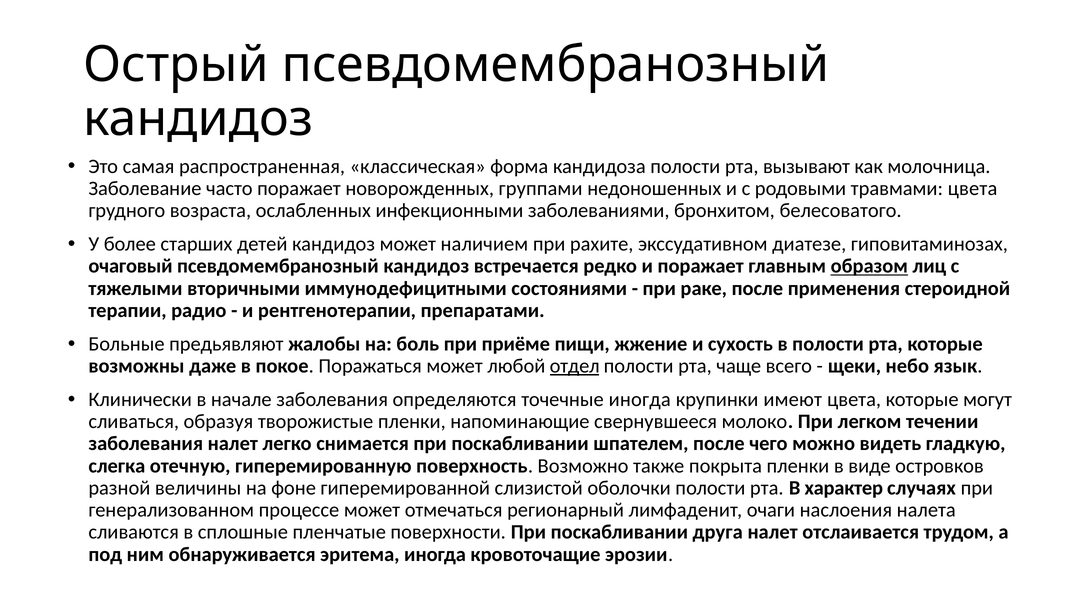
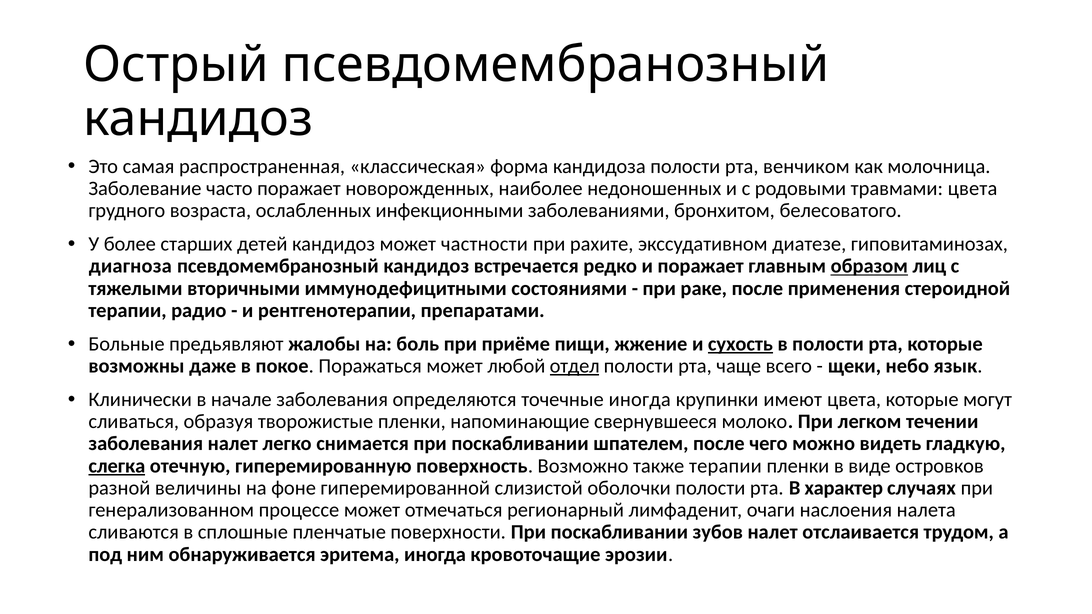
вызывают: вызывают -> венчиком
группами: группами -> наиболее
наличием: наличием -> частности
очаговый: очаговый -> диагноза
сухость underline: none -> present
слегка underline: none -> present
также покрыта: покрыта -> терапии
друга: друга -> зубов
